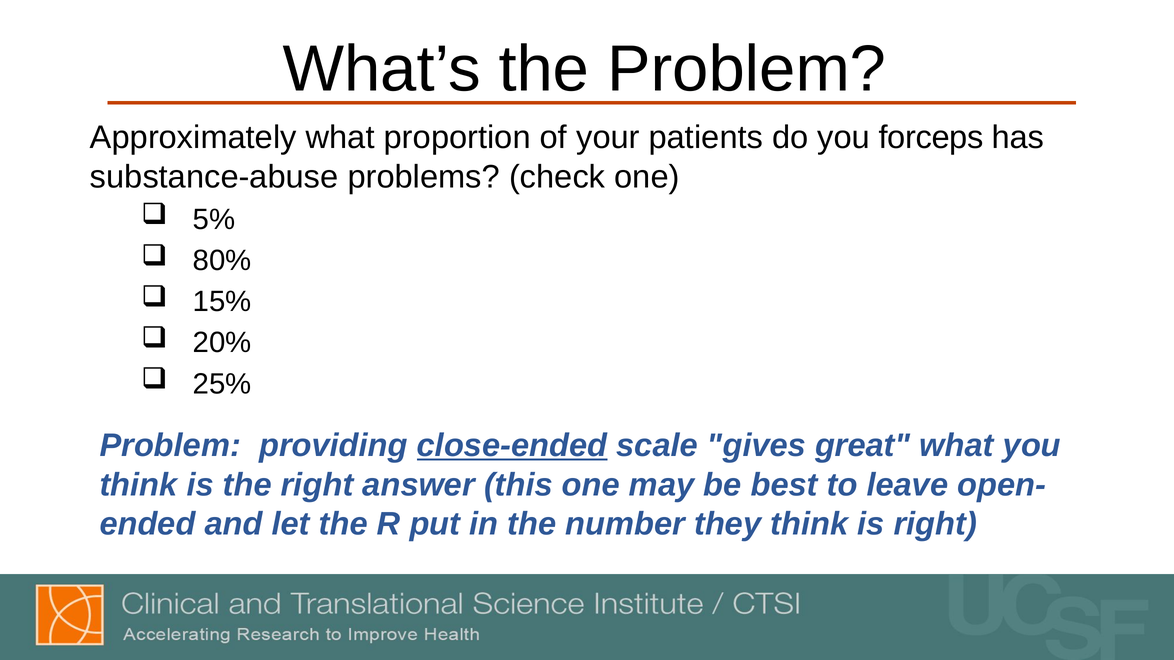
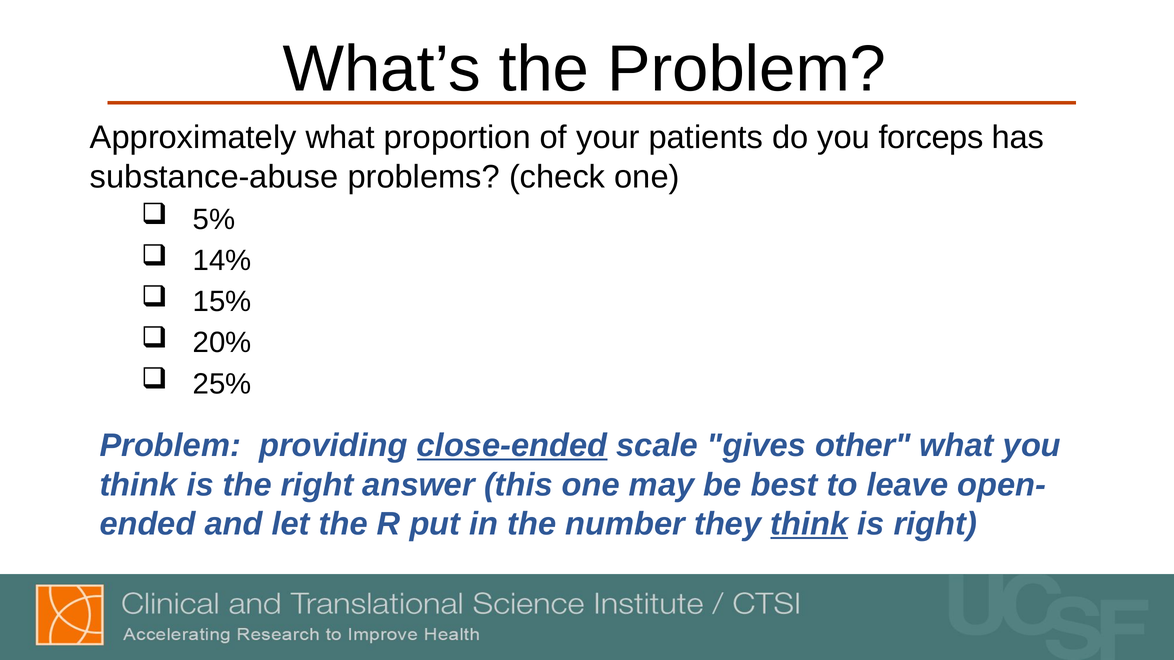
80%: 80% -> 14%
great: great -> other
think at (809, 524) underline: none -> present
